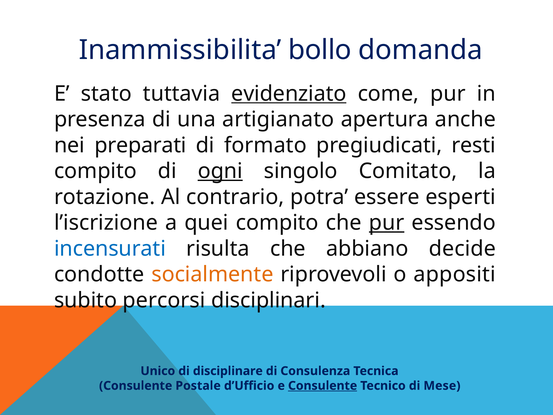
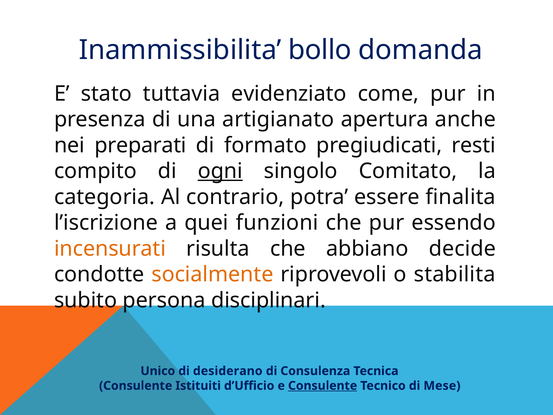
evidenziato underline: present -> none
rotazione: rotazione -> categoria
esperti: esperti -> finalita
quei compito: compito -> funzioni
pur at (387, 223) underline: present -> none
incensurati colour: blue -> orange
appositi: appositi -> stabilita
percorsi: percorsi -> persona
disciplinare: disciplinare -> desiderano
Postale: Postale -> Istituiti
